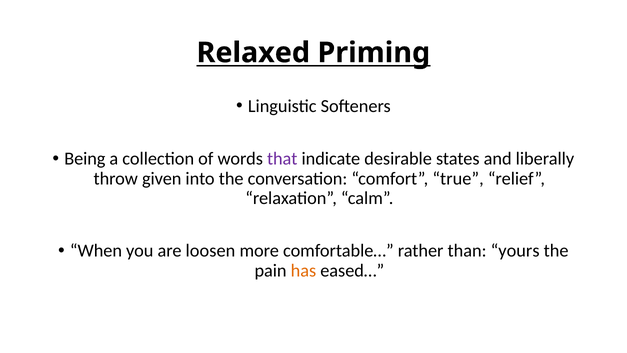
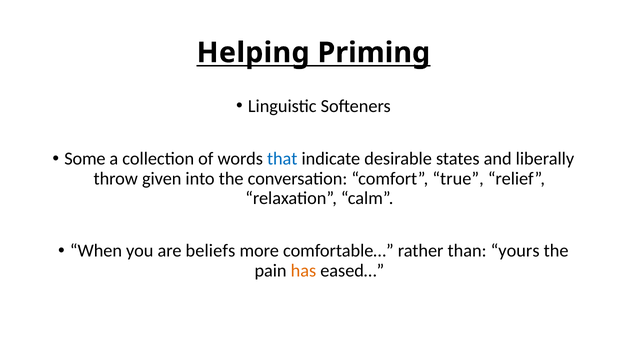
Relaxed: Relaxed -> Helping
Being: Being -> Some
that colour: purple -> blue
loosen: loosen -> beliefs
